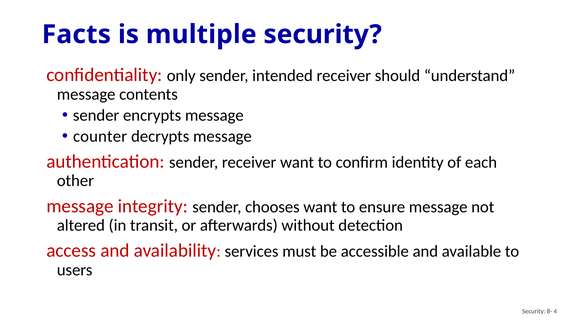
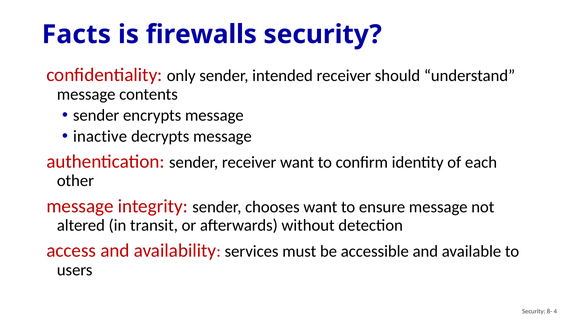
multiple: multiple -> firewalls
counter: counter -> inactive
